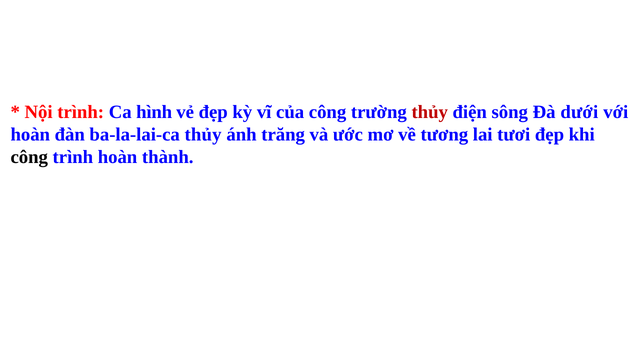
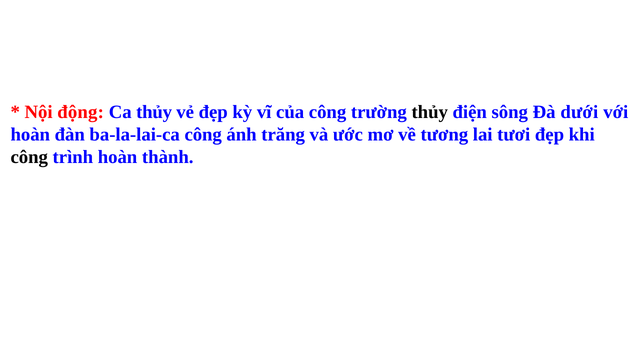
Nội trình: trình -> động
Ca hình: hình -> thủy
thủy at (430, 112) colour: red -> black
ba-la-lai-ca thủy: thủy -> công
